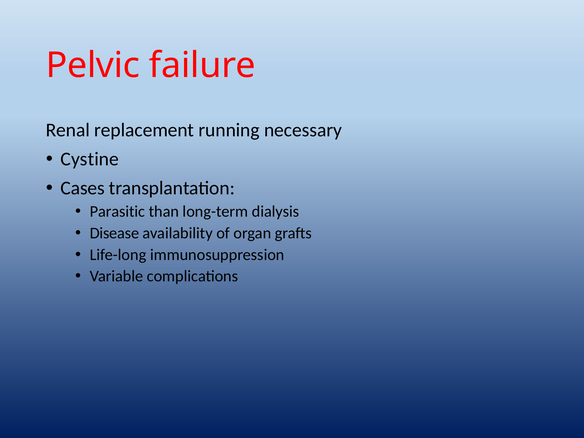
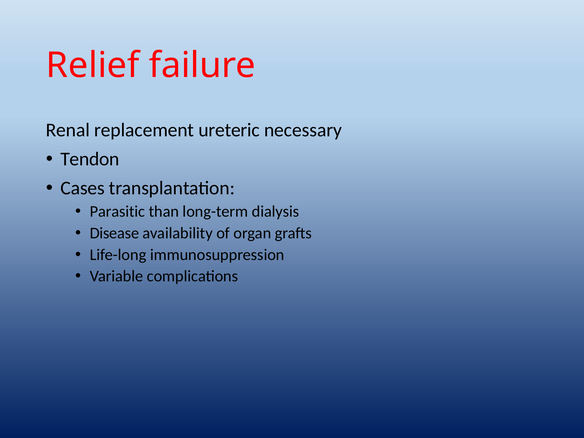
Pelvic: Pelvic -> Relief
running: running -> ureteric
Cystine: Cystine -> Tendon
